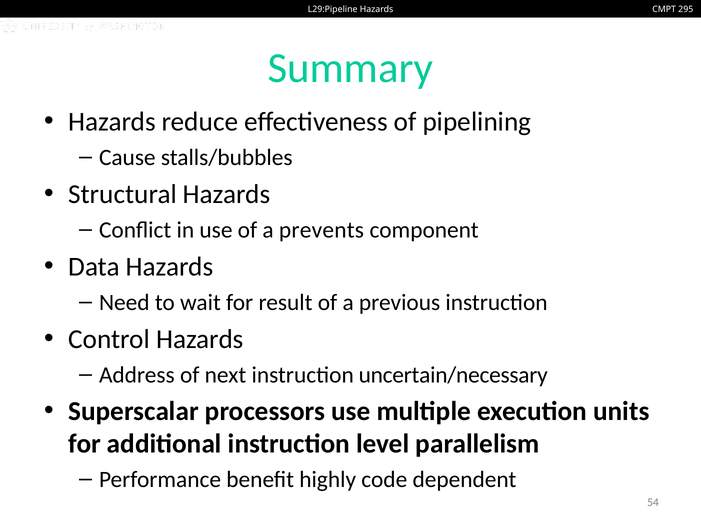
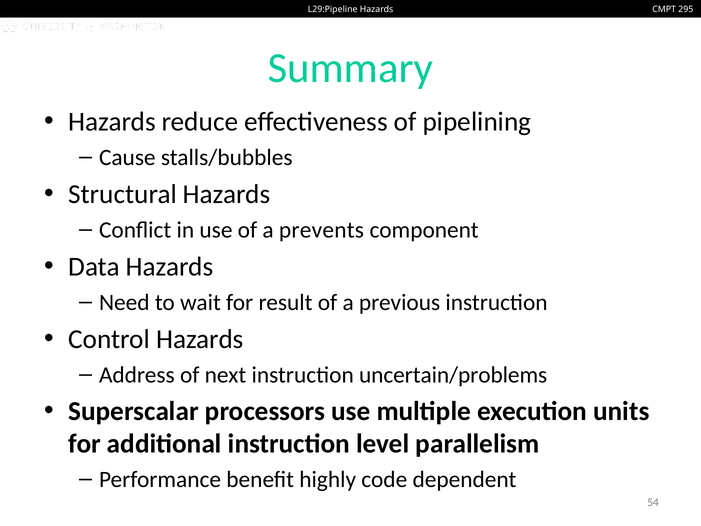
uncertain/necessary: uncertain/necessary -> uncertain/problems
